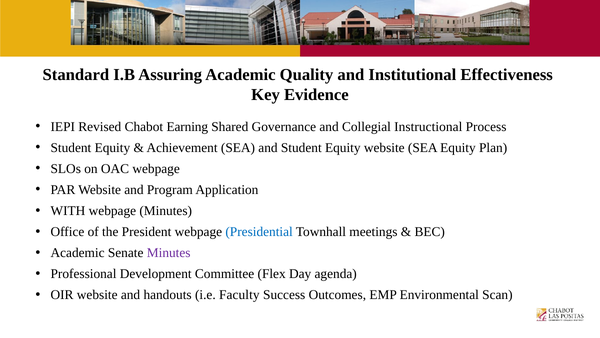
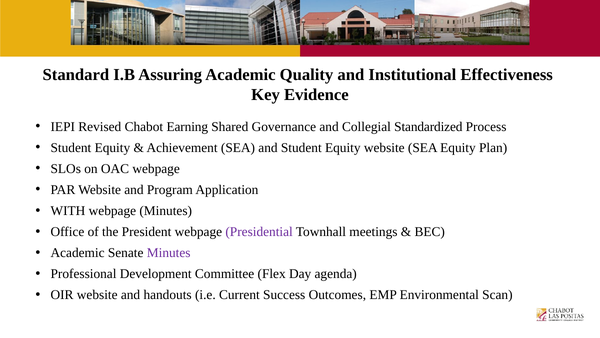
Instructional: Instructional -> Standardized
Presidential colour: blue -> purple
Faculty: Faculty -> Current
